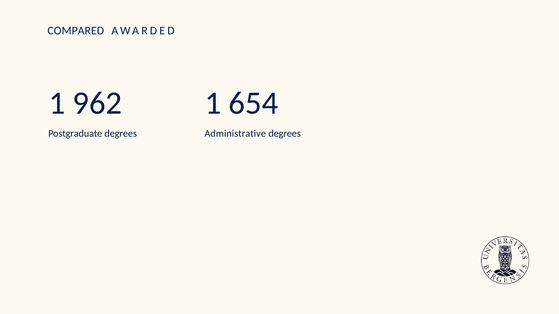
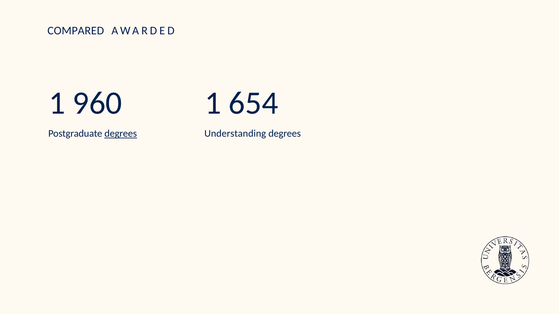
962: 962 -> 960
degrees at (121, 134) underline: none -> present
Administrative: Administrative -> Understanding
